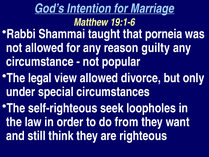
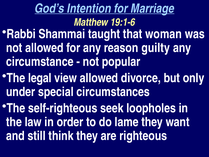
porneia: porneia -> woman
from: from -> lame
